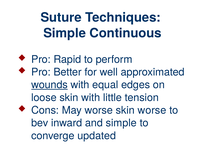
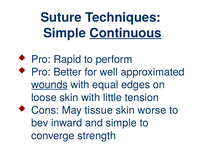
Continuous underline: none -> present
May worse: worse -> tissue
updated: updated -> strength
